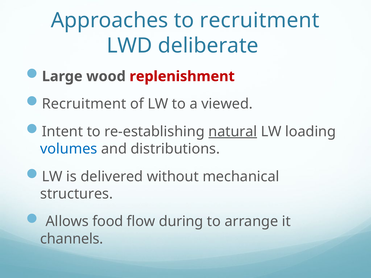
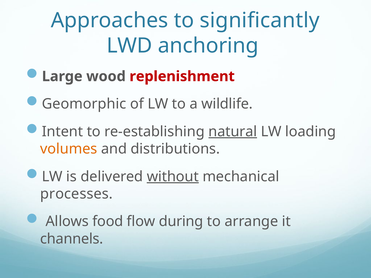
to recruitment: recruitment -> significantly
deliberate: deliberate -> anchoring
Recruitment at (84, 104): Recruitment -> Geomorphic
viewed: viewed -> wildlife
volumes colour: blue -> orange
without underline: none -> present
structures: structures -> processes
